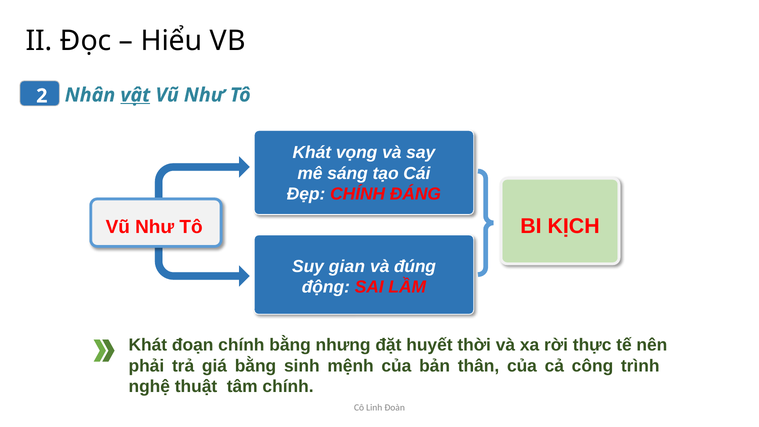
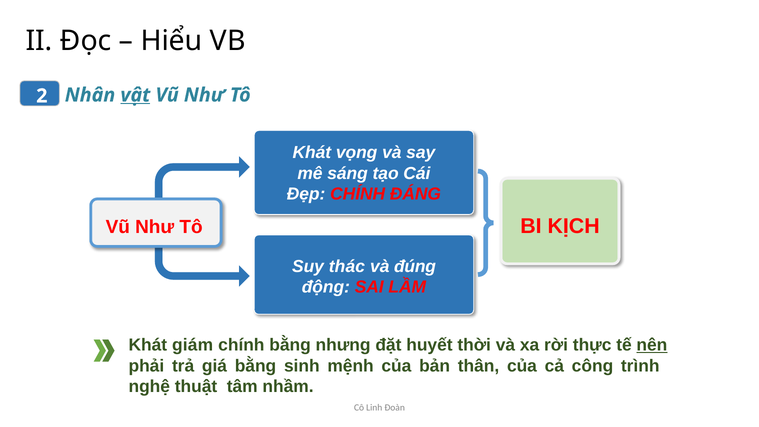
gian: gian -> thác
đoạn: đoạn -> giám
nên underline: none -> present
tâm chính: chính -> nhầm
